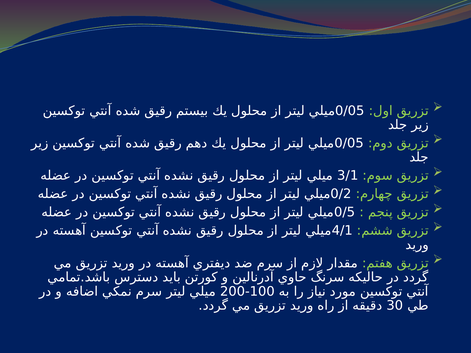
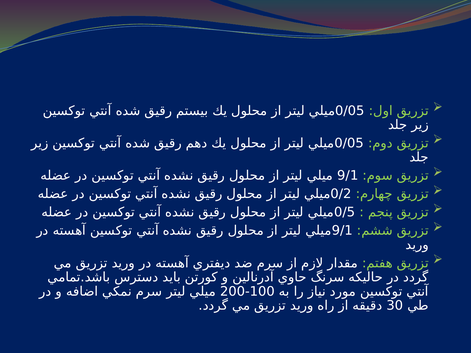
3/1 at (348, 176): 3/1 -> 9/1
4/1 at (342, 231): 4/1 -> 9/1
